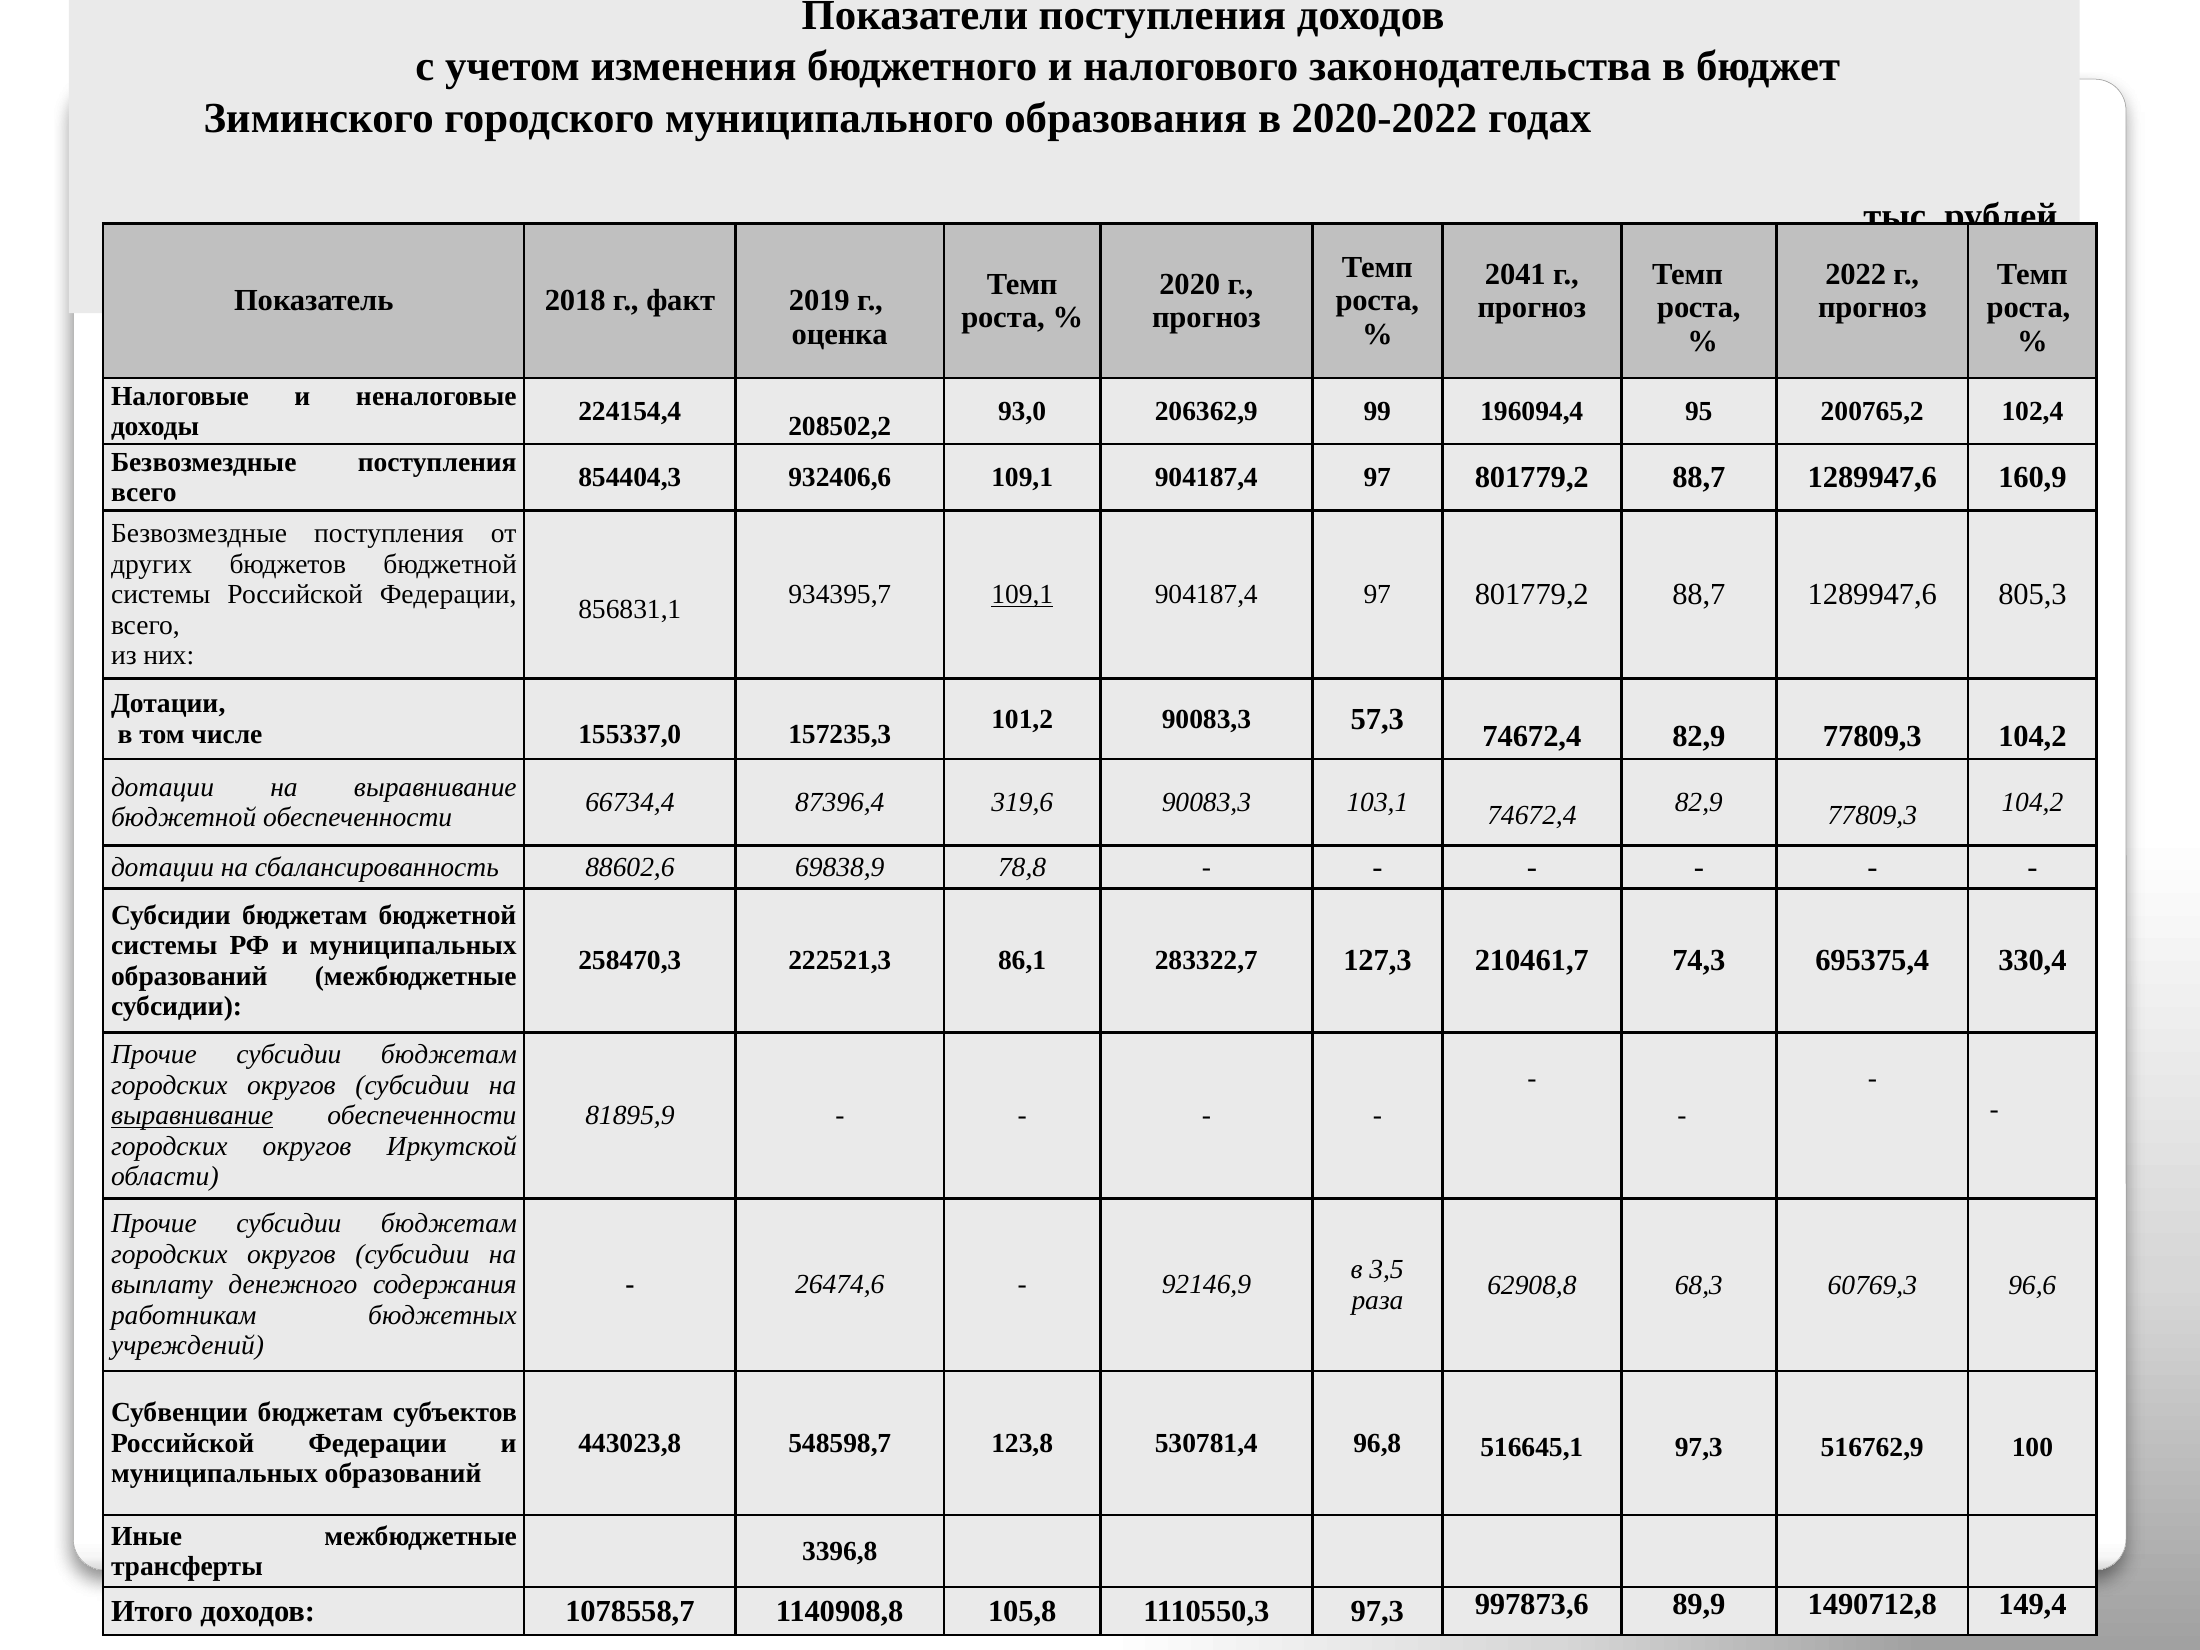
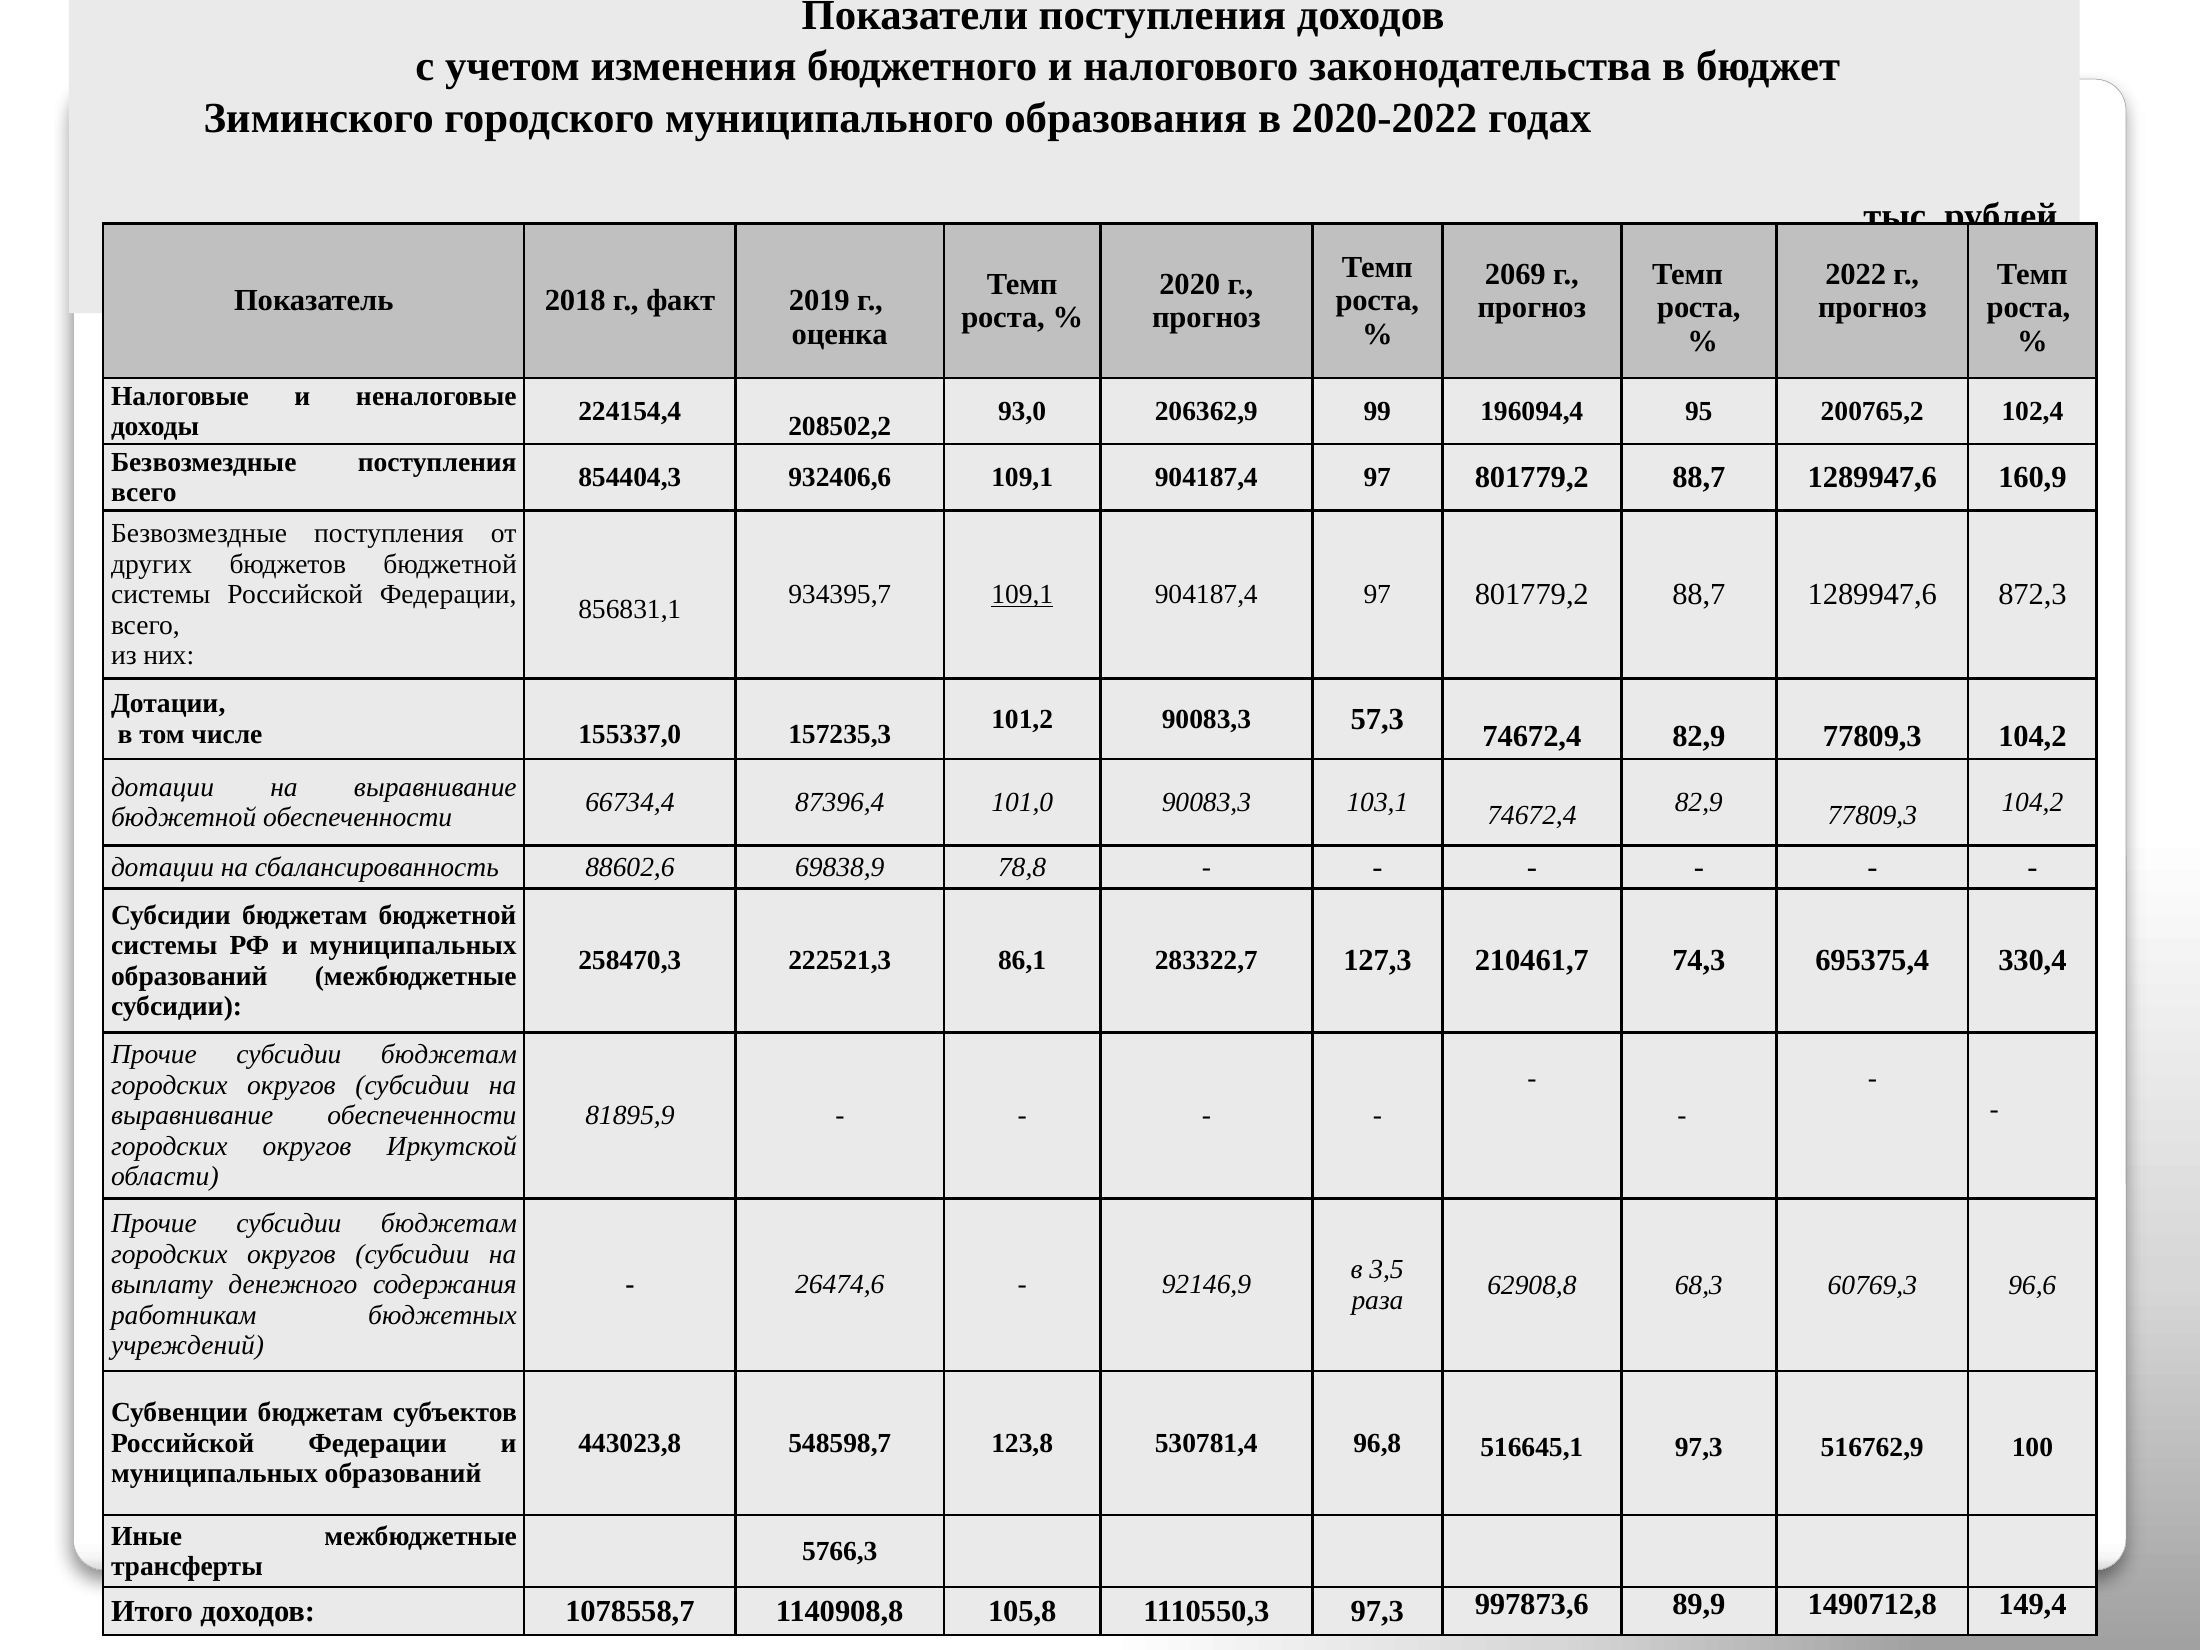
2041: 2041 -> 2069
805,3: 805,3 -> 872,3
319,6: 319,6 -> 101,0
выравнивание at (192, 1116) underline: present -> none
3396,8: 3396,8 -> 5766,3
